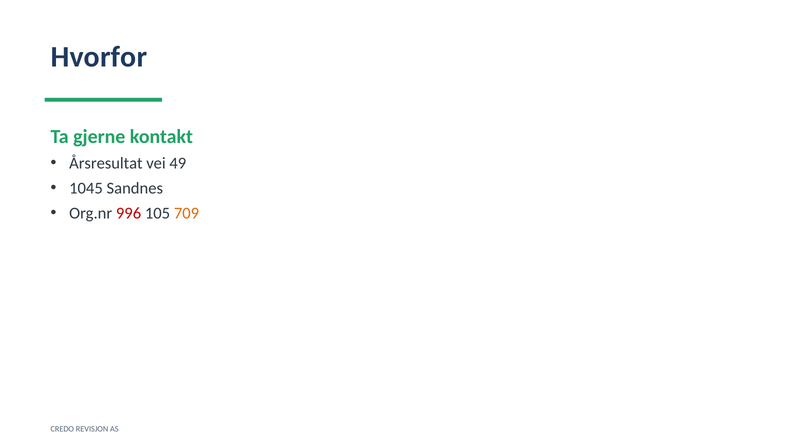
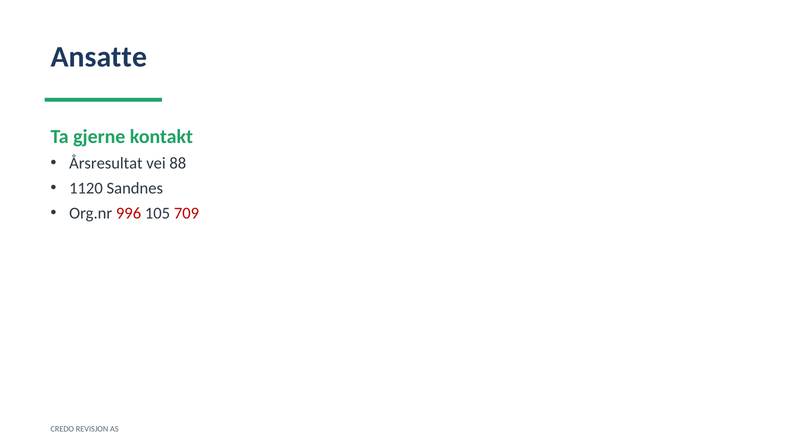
Hvorfor: Hvorfor -> Ansatte
49: 49 -> 88
1045: 1045 -> 1120
709 colour: orange -> red
